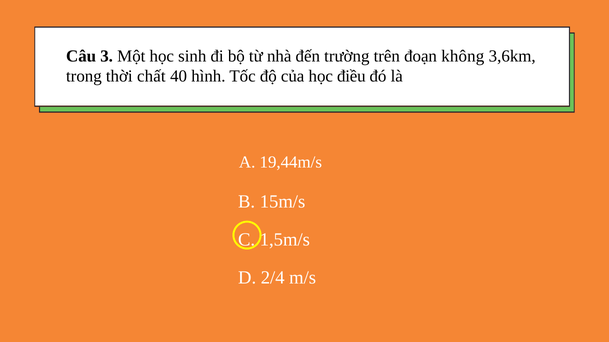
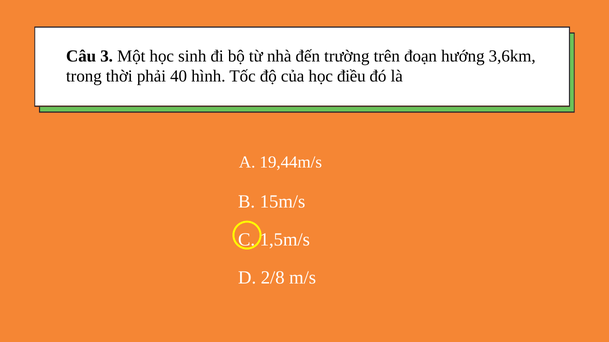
không: không -> hướng
chất: chất -> phải
2/4: 2/4 -> 2/8
